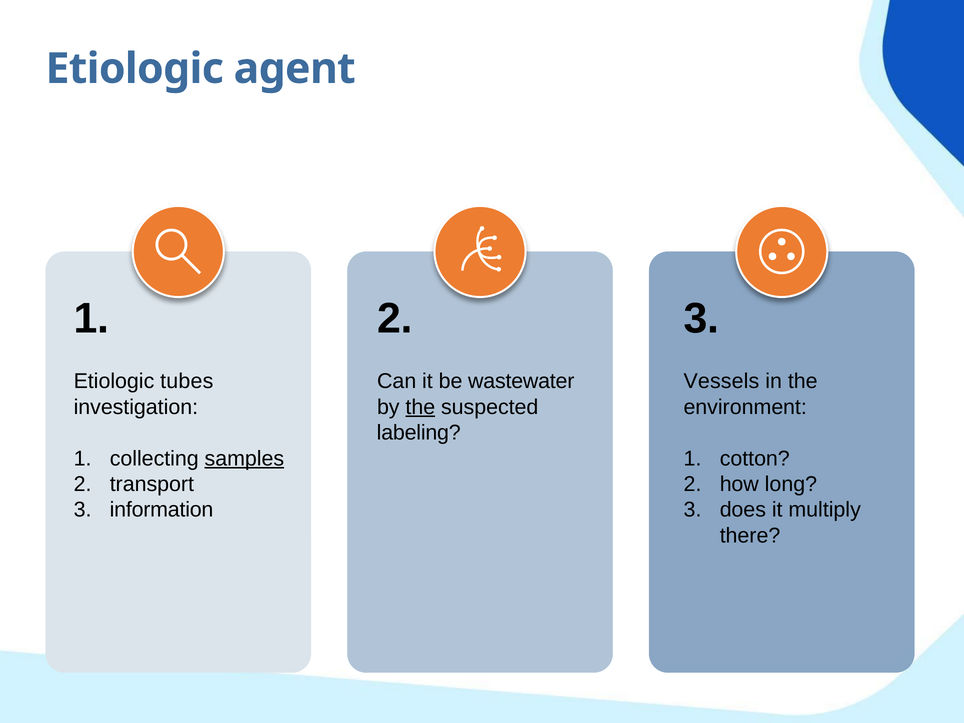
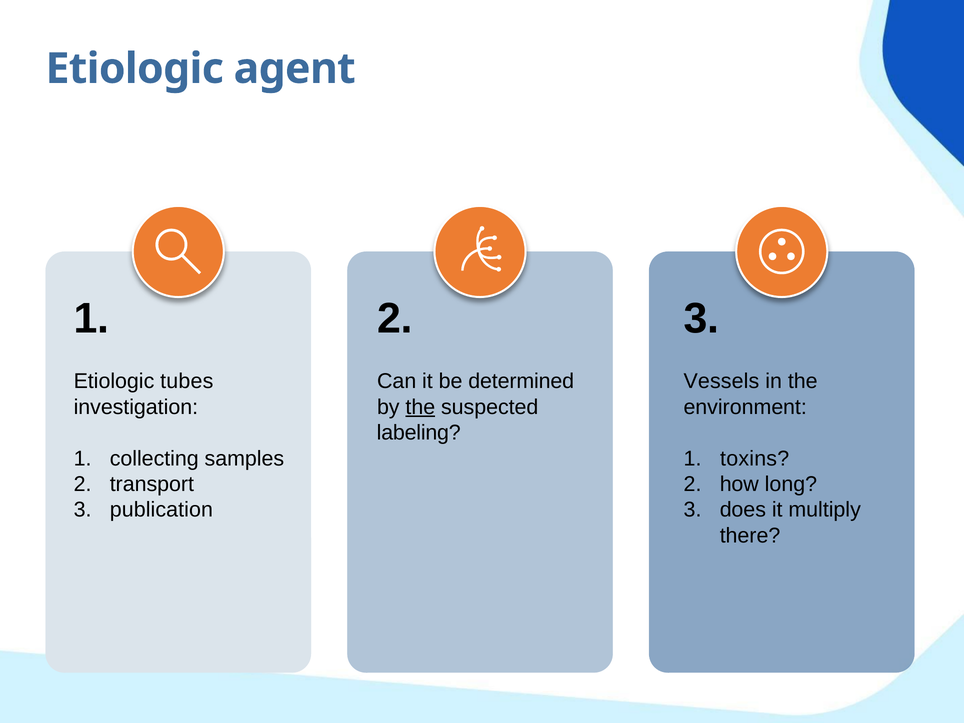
wastewater: wastewater -> determined
samples underline: present -> none
cotton: cotton -> toxins
information: information -> publication
